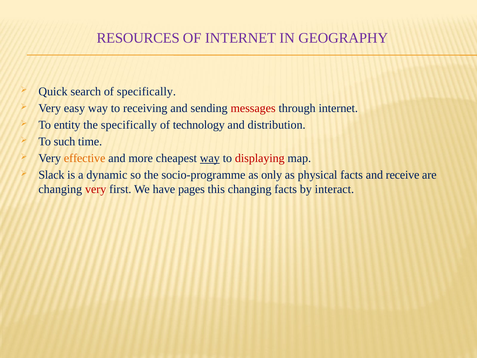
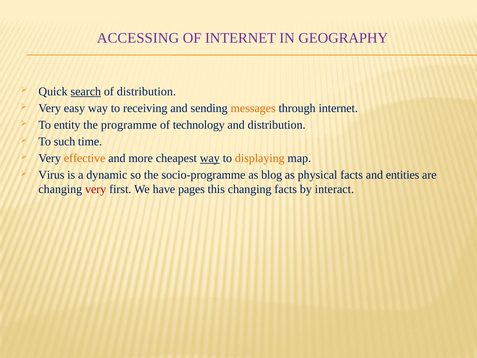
RESOURCES: RESOURCES -> ACCESSING
search underline: none -> present
of specifically: specifically -> distribution
messages colour: red -> orange
the specifically: specifically -> programme
displaying colour: red -> orange
Slack: Slack -> Virus
only: only -> blog
receive: receive -> entities
